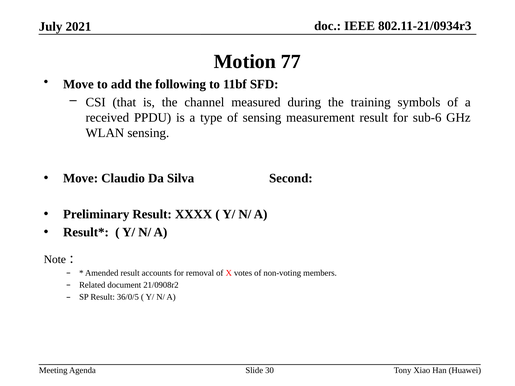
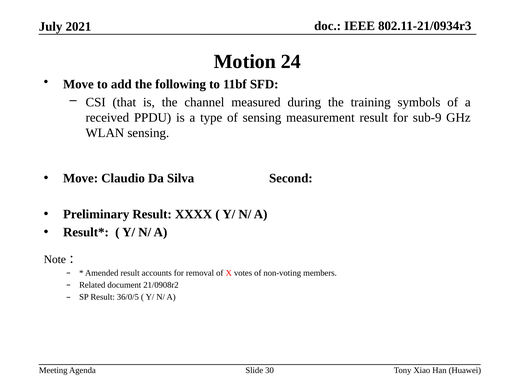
77: 77 -> 24
sub-6: sub-6 -> sub-9
